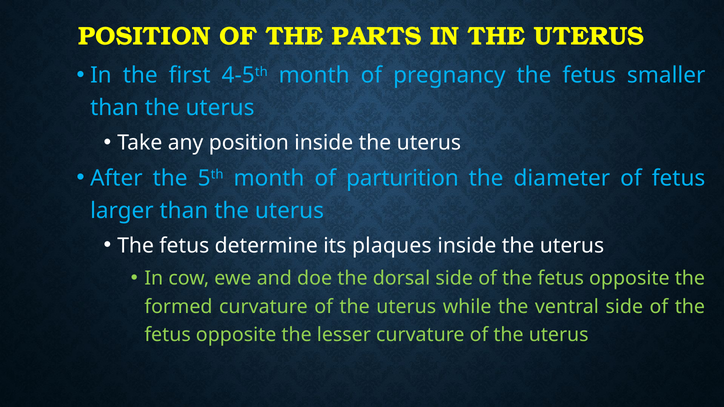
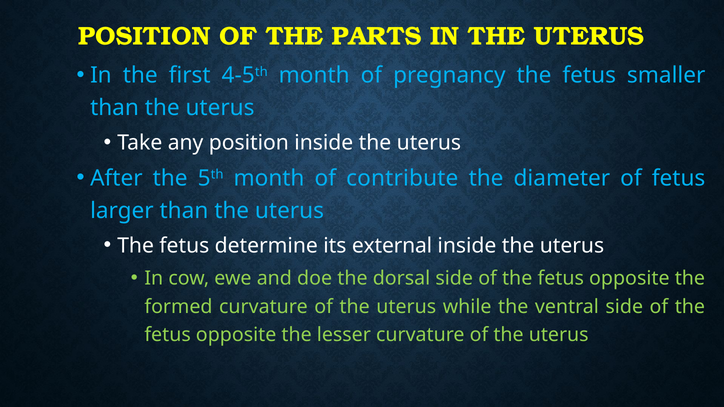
parturition: parturition -> contribute
plaques: plaques -> external
